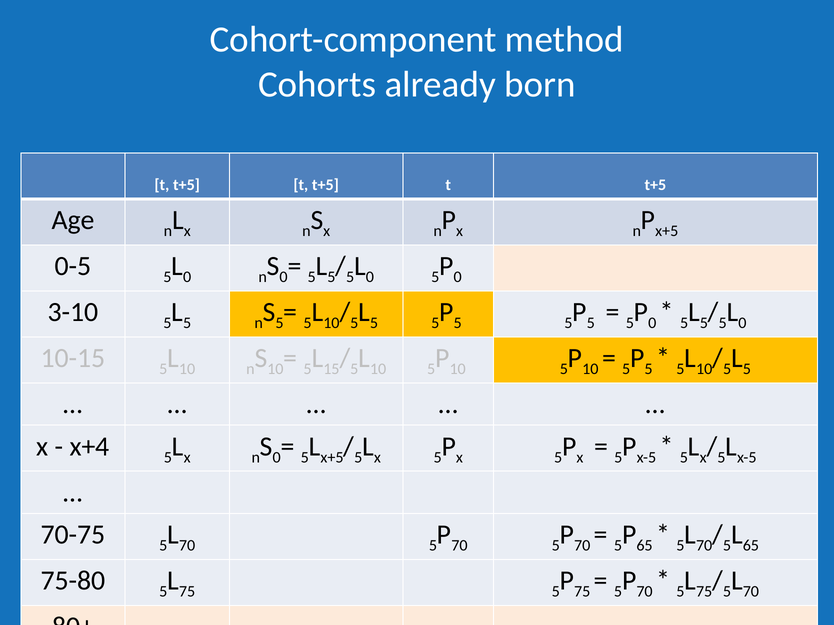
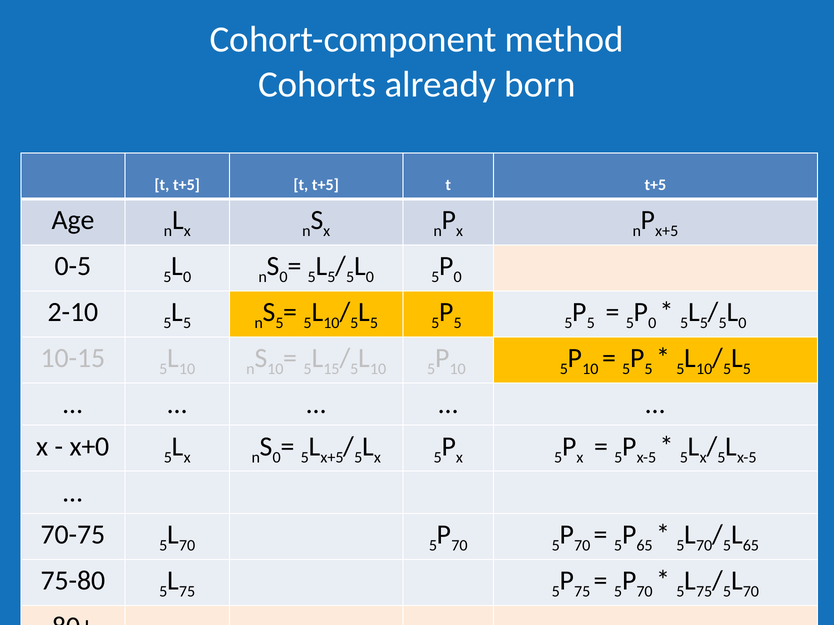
3-10: 3-10 -> 2-10
x+4: x+4 -> x+0
